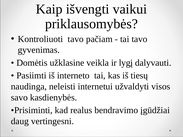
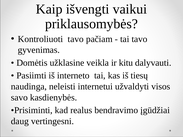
lygį: lygį -> kitu
